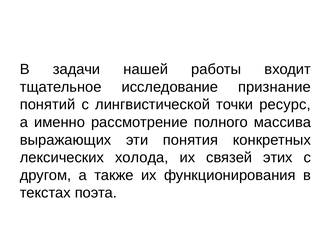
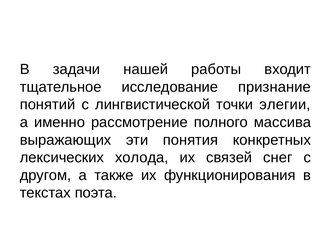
ресурс: ресурс -> элегии
этих: этих -> снег
